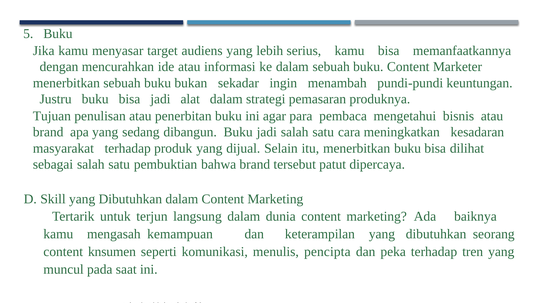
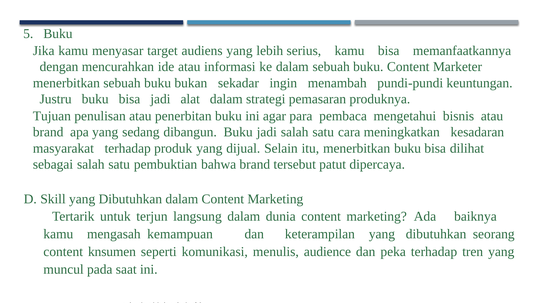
pencipta: pencipta -> audience
